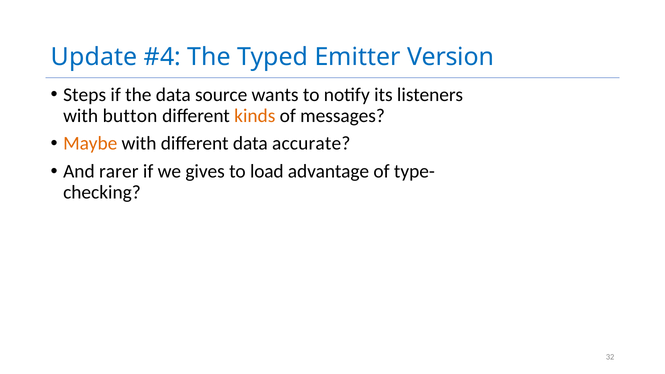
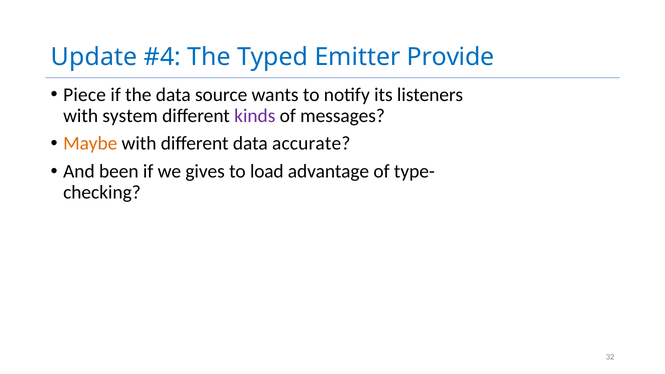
Version: Version -> Provide
Steps: Steps -> Piece
button: button -> system
kinds colour: orange -> purple
rarer: rarer -> been
